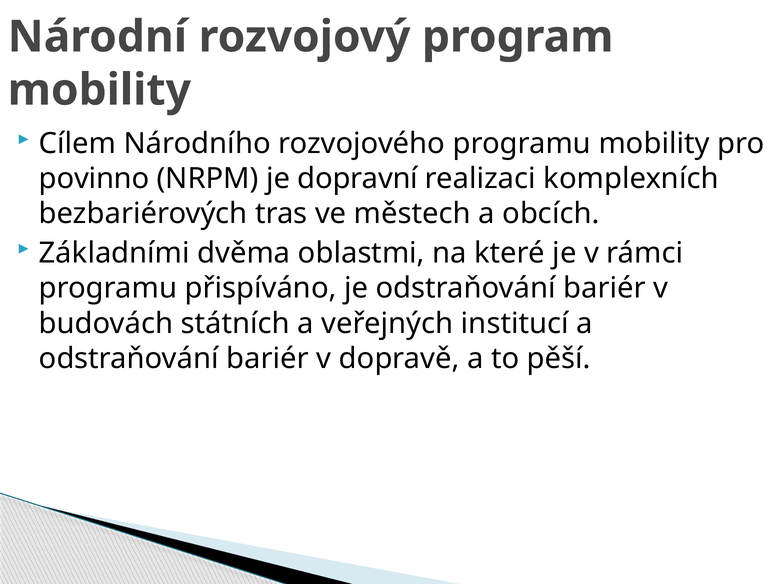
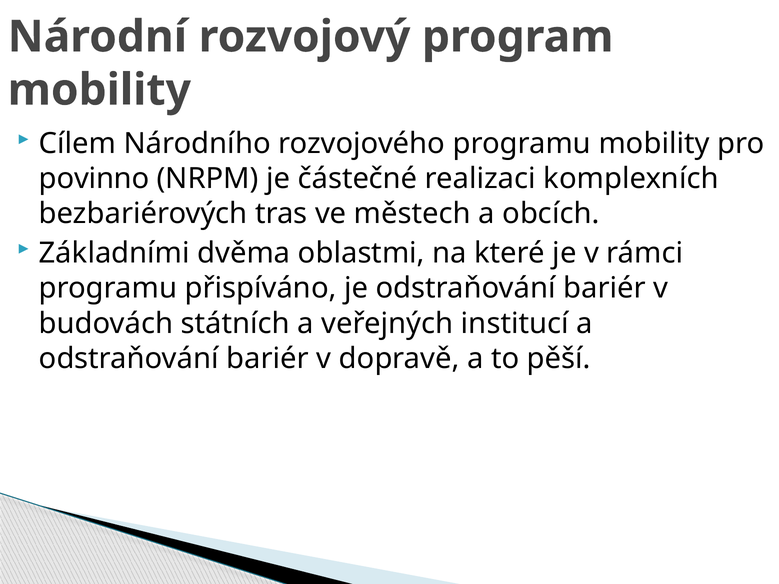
dopravní: dopravní -> částečné
